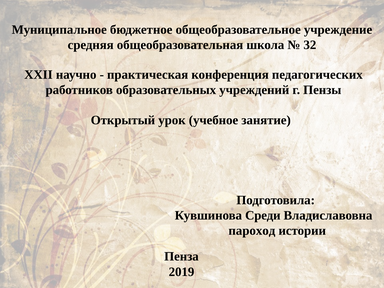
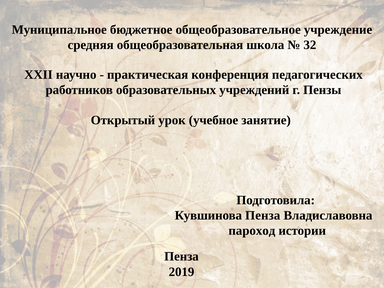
Кувшинова Среди: Среди -> Пенза
